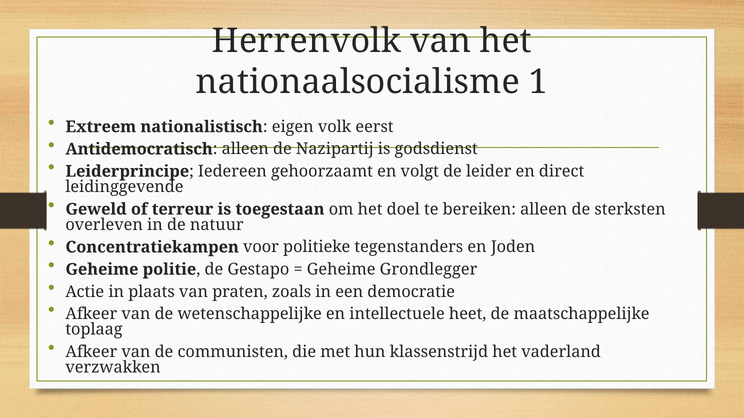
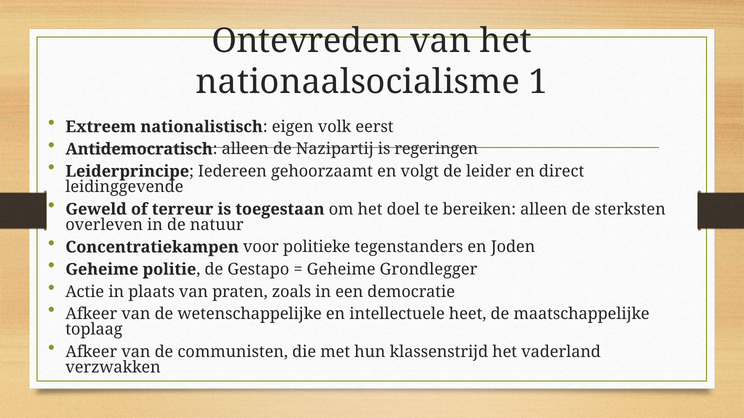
Herrenvolk: Herrenvolk -> Ontevreden
godsdienst: godsdienst -> regeringen
